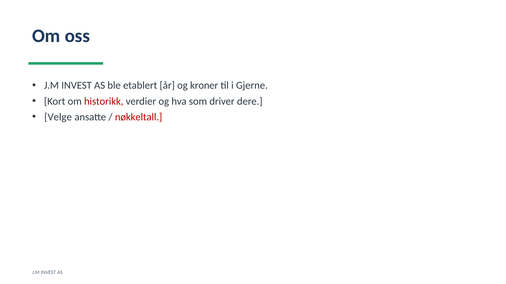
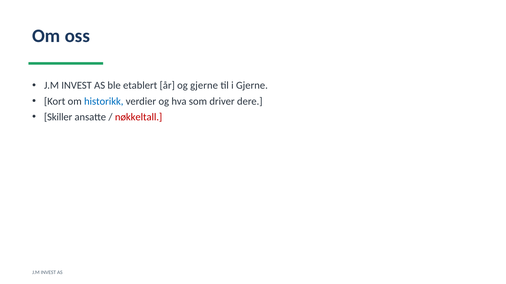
og kroner: kroner -> gjerne
historikk colour: red -> blue
Velge: Velge -> Skiller
